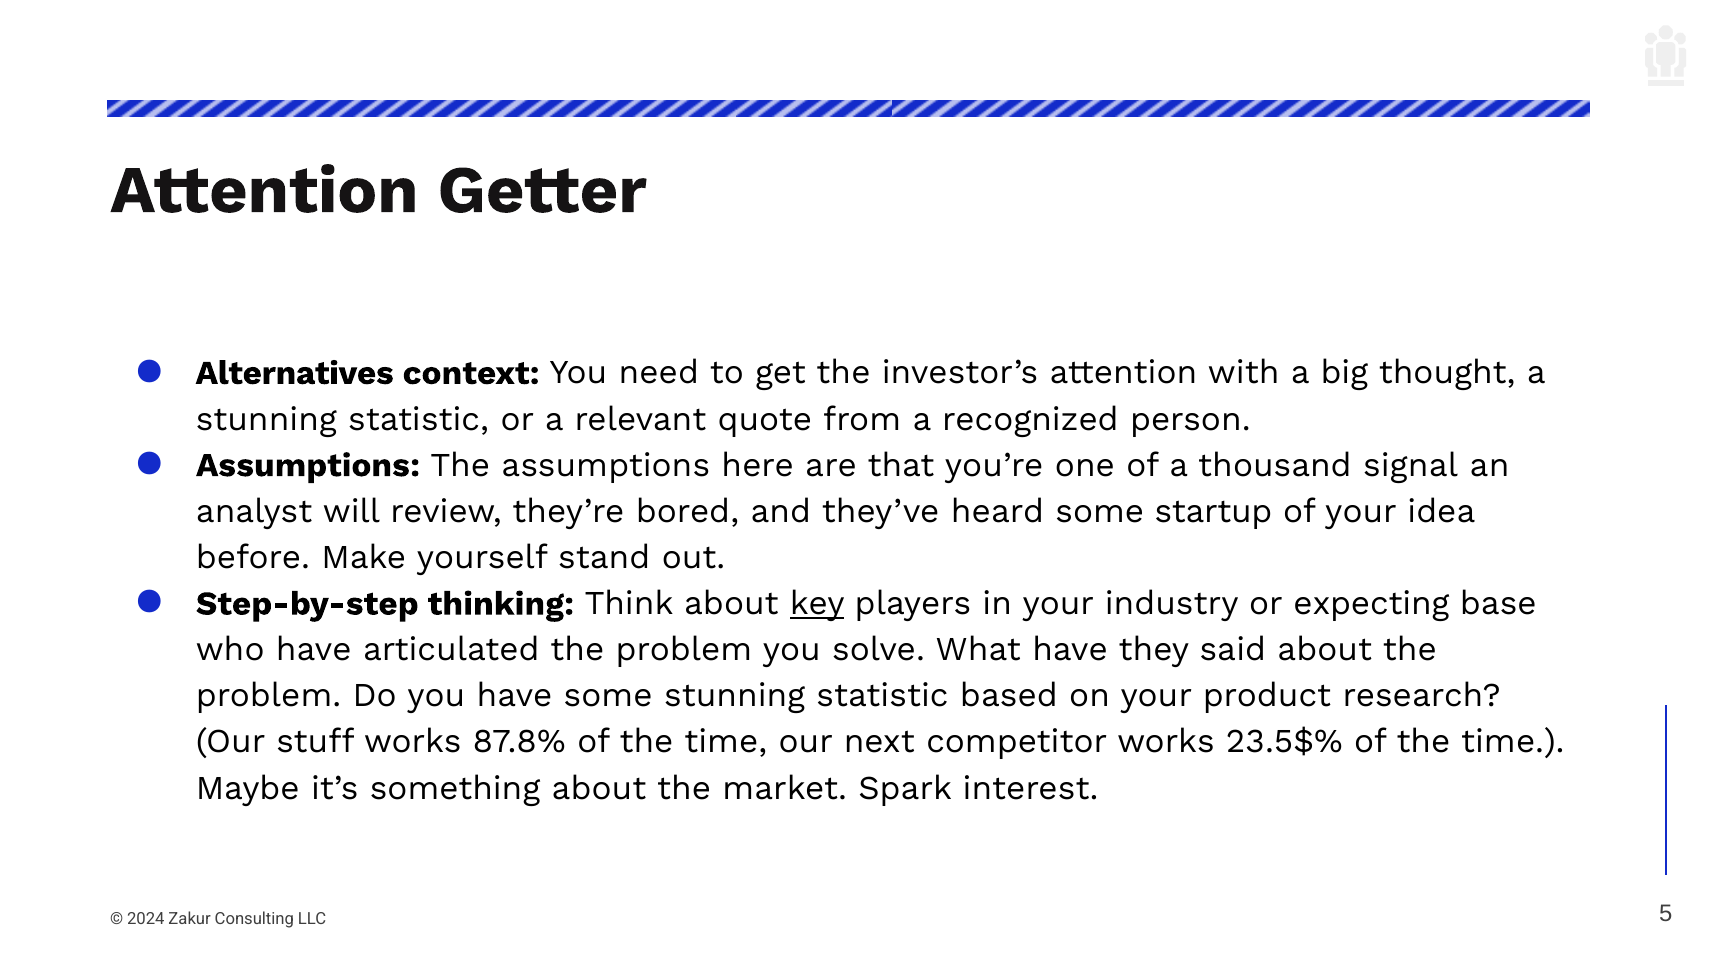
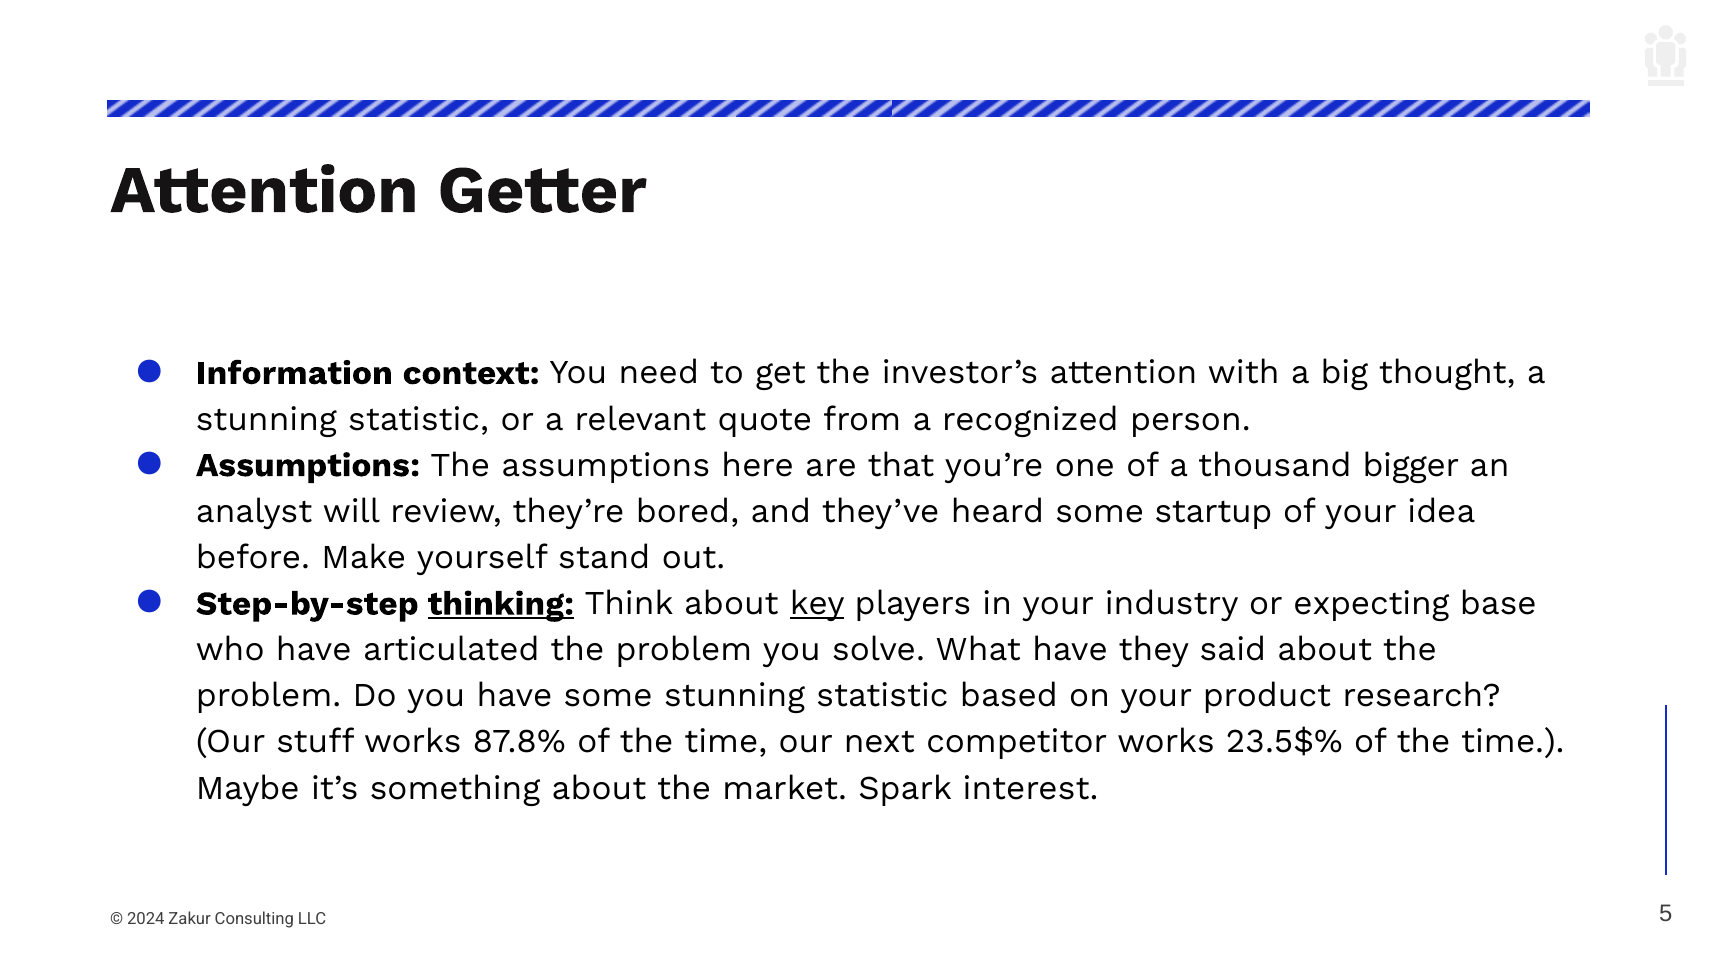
Alternatives: Alternatives -> Information
signal: signal -> bigger
thinking underline: none -> present
